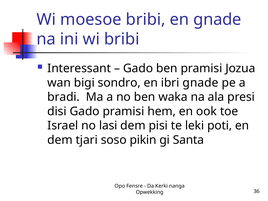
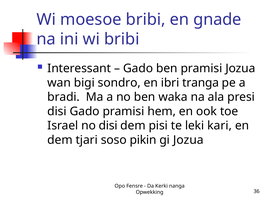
ibri gnade: gnade -> tranga
no lasi: lasi -> disi
poti: poti -> kari
gi Santa: Santa -> Jozua
